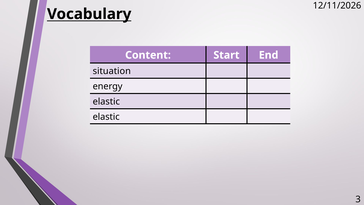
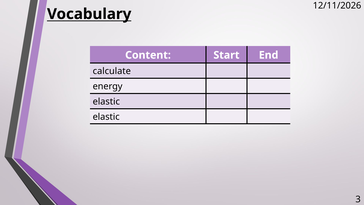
situation: situation -> calculate
